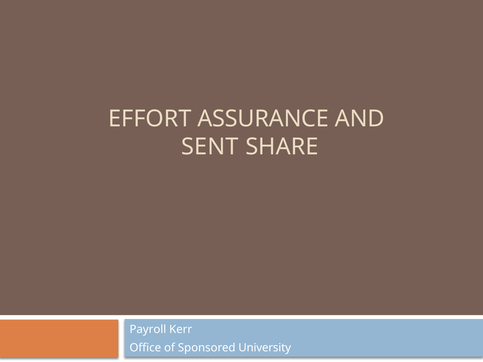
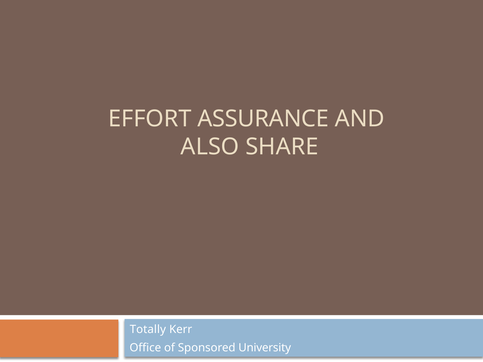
SENT: SENT -> ALSO
Payroll: Payroll -> Totally
